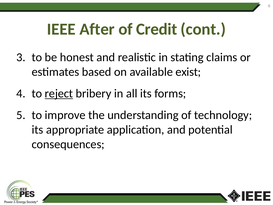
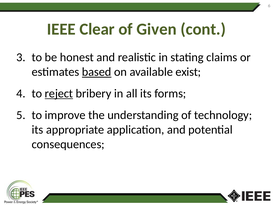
After: After -> Clear
Credit: Credit -> Given
based underline: none -> present
